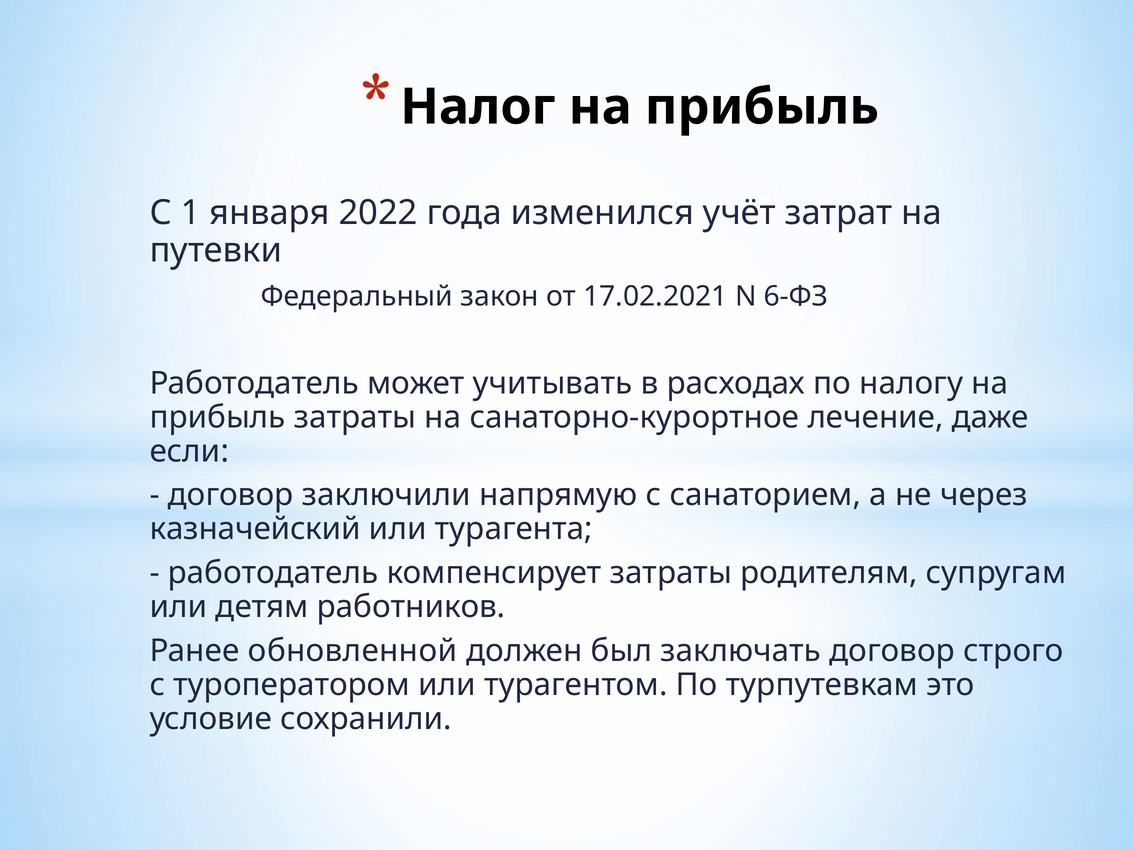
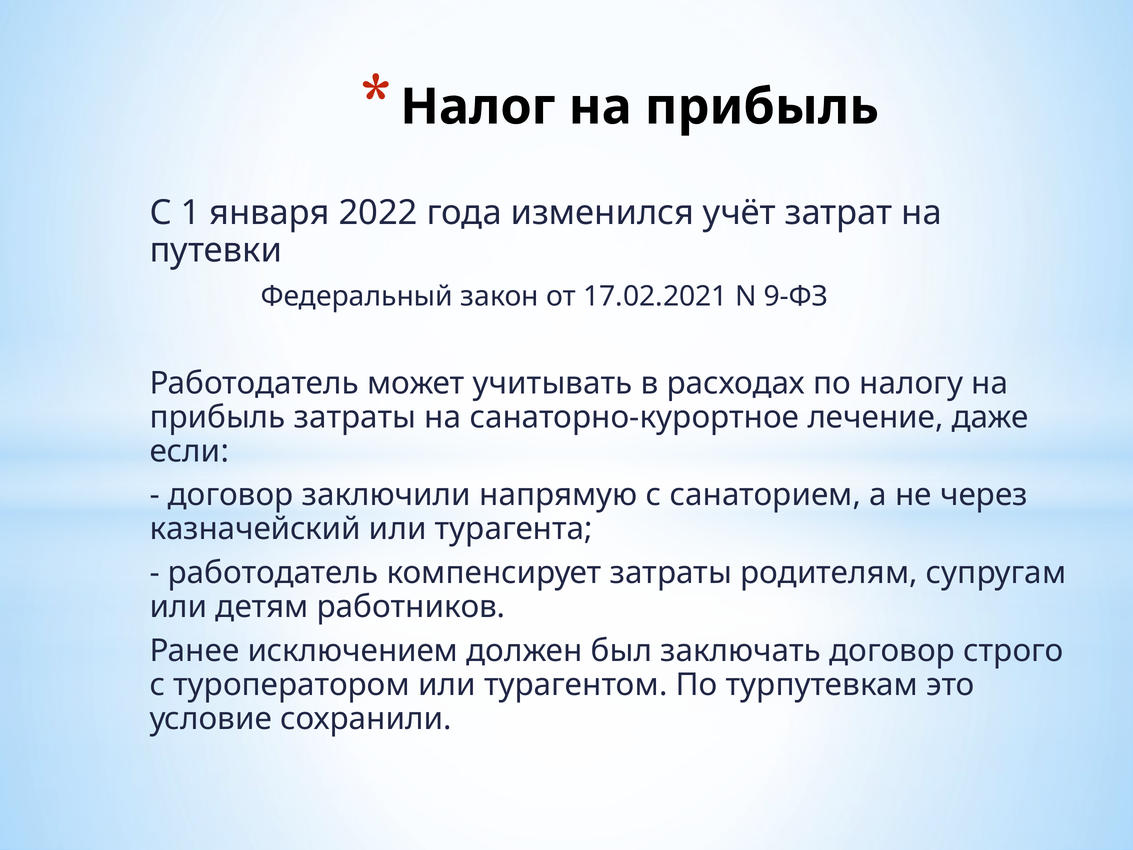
6-ФЗ: 6-ФЗ -> 9-ФЗ
обновленной: обновленной -> исключением
